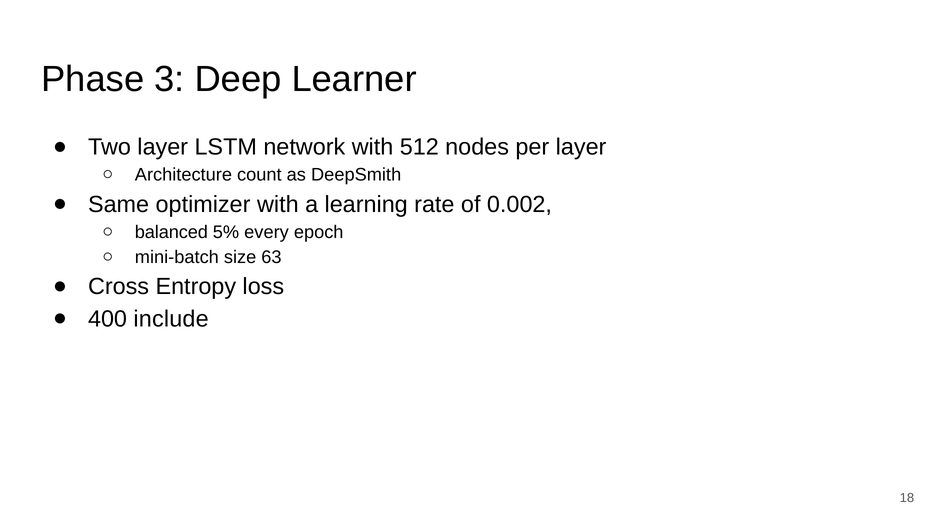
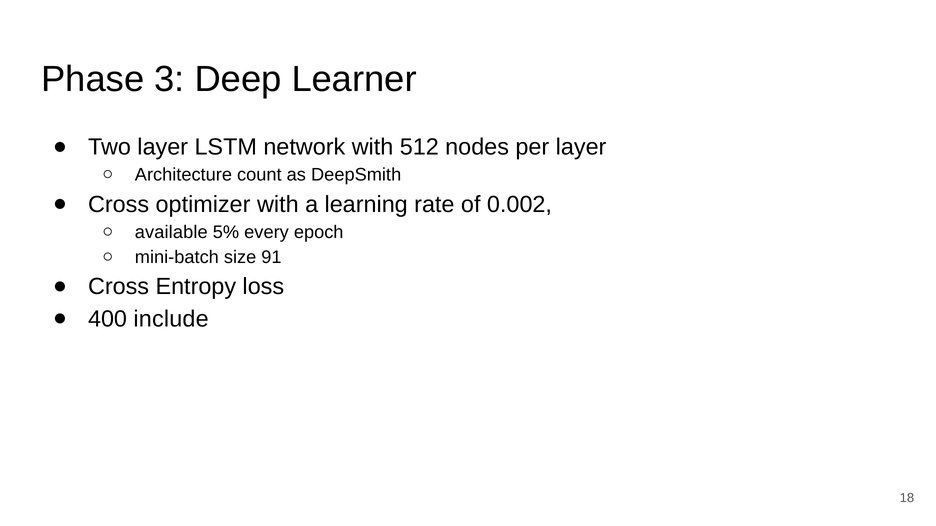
Same at (119, 205): Same -> Cross
balanced: balanced -> available
63: 63 -> 91
